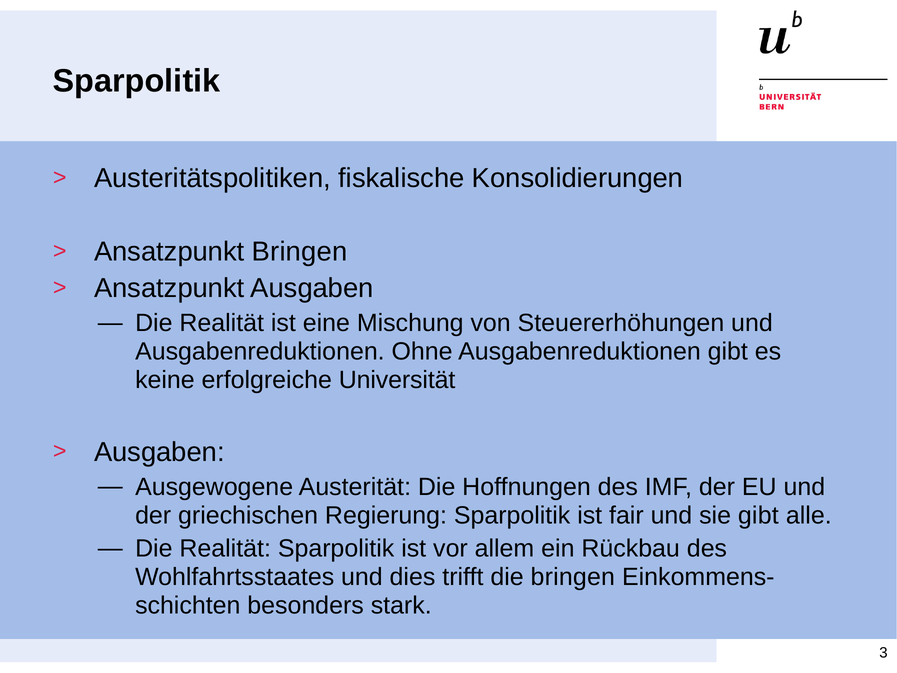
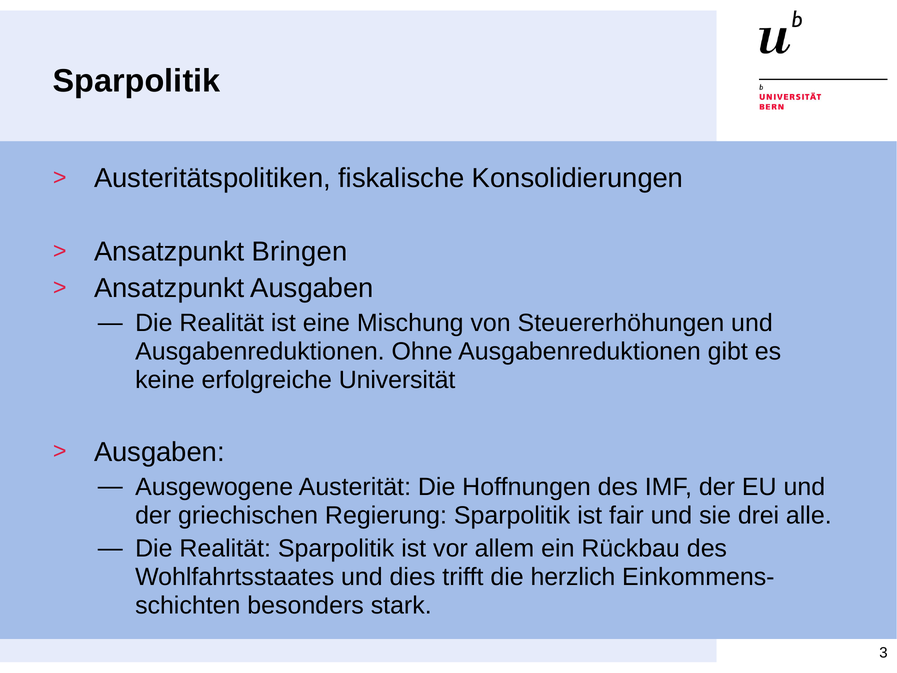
sie gibt: gibt -> drei
die bringen: bringen -> herzlich
